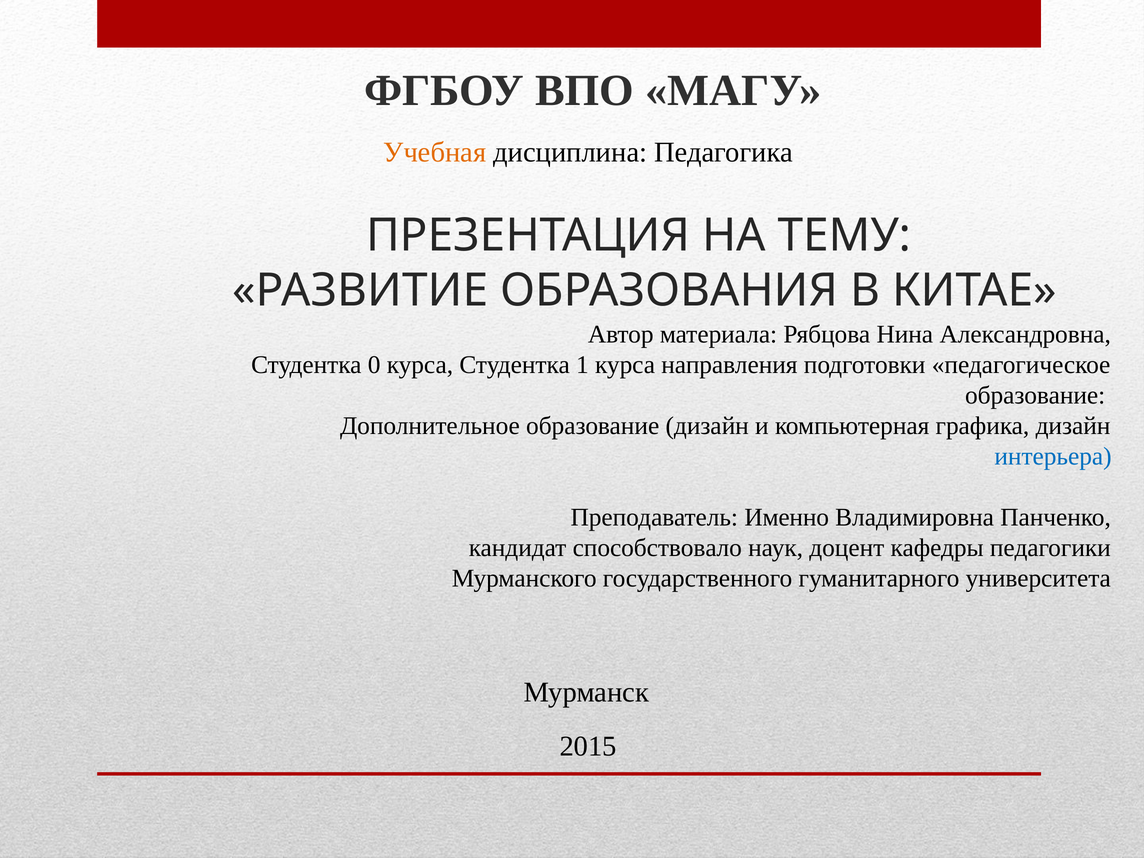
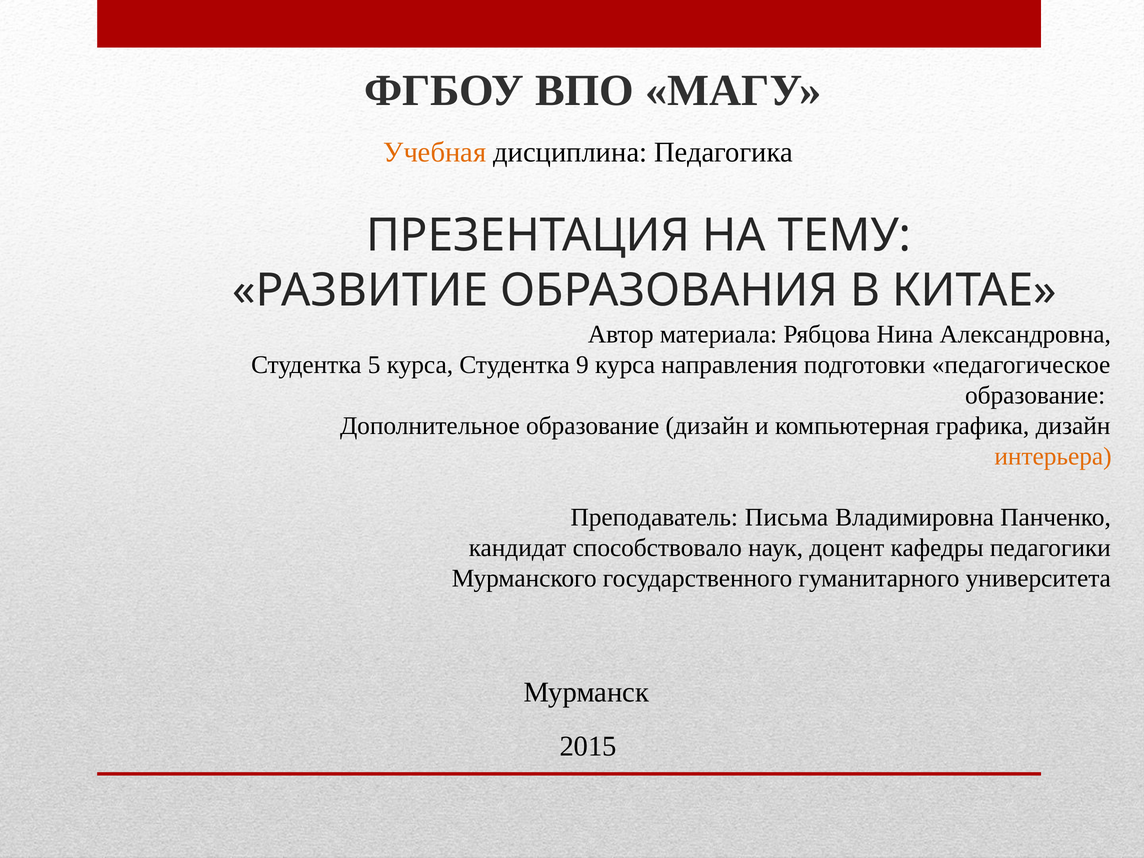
0: 0 -> 5
1: 1 -> 9
интерьера colour: blue -> orange
Именно: Именно -> Письма
